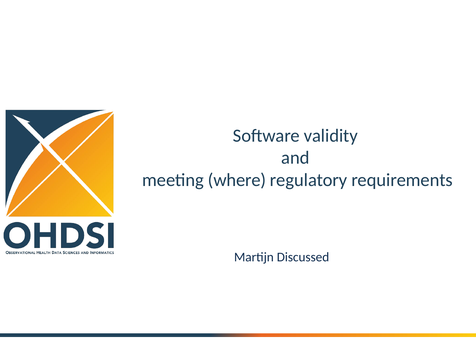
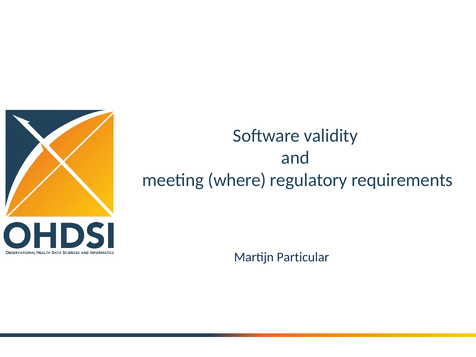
Discussed: Discussed -> Particular
